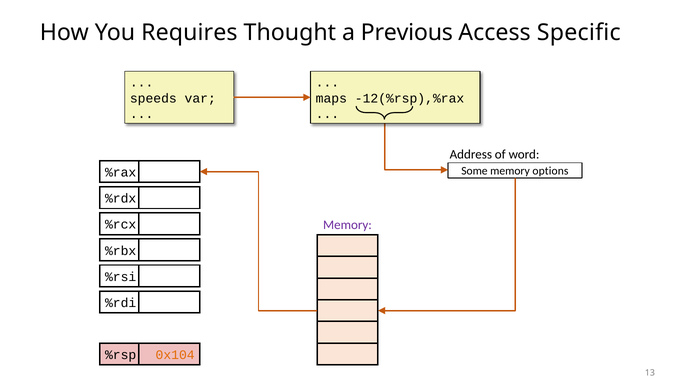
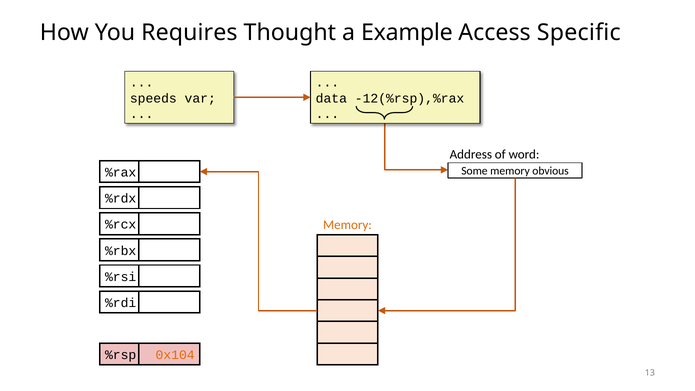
Previous: Previous -> Example
maps: maps -> data
options: options -> obvious
Memory at (347, 225) colour: purple -> orange
